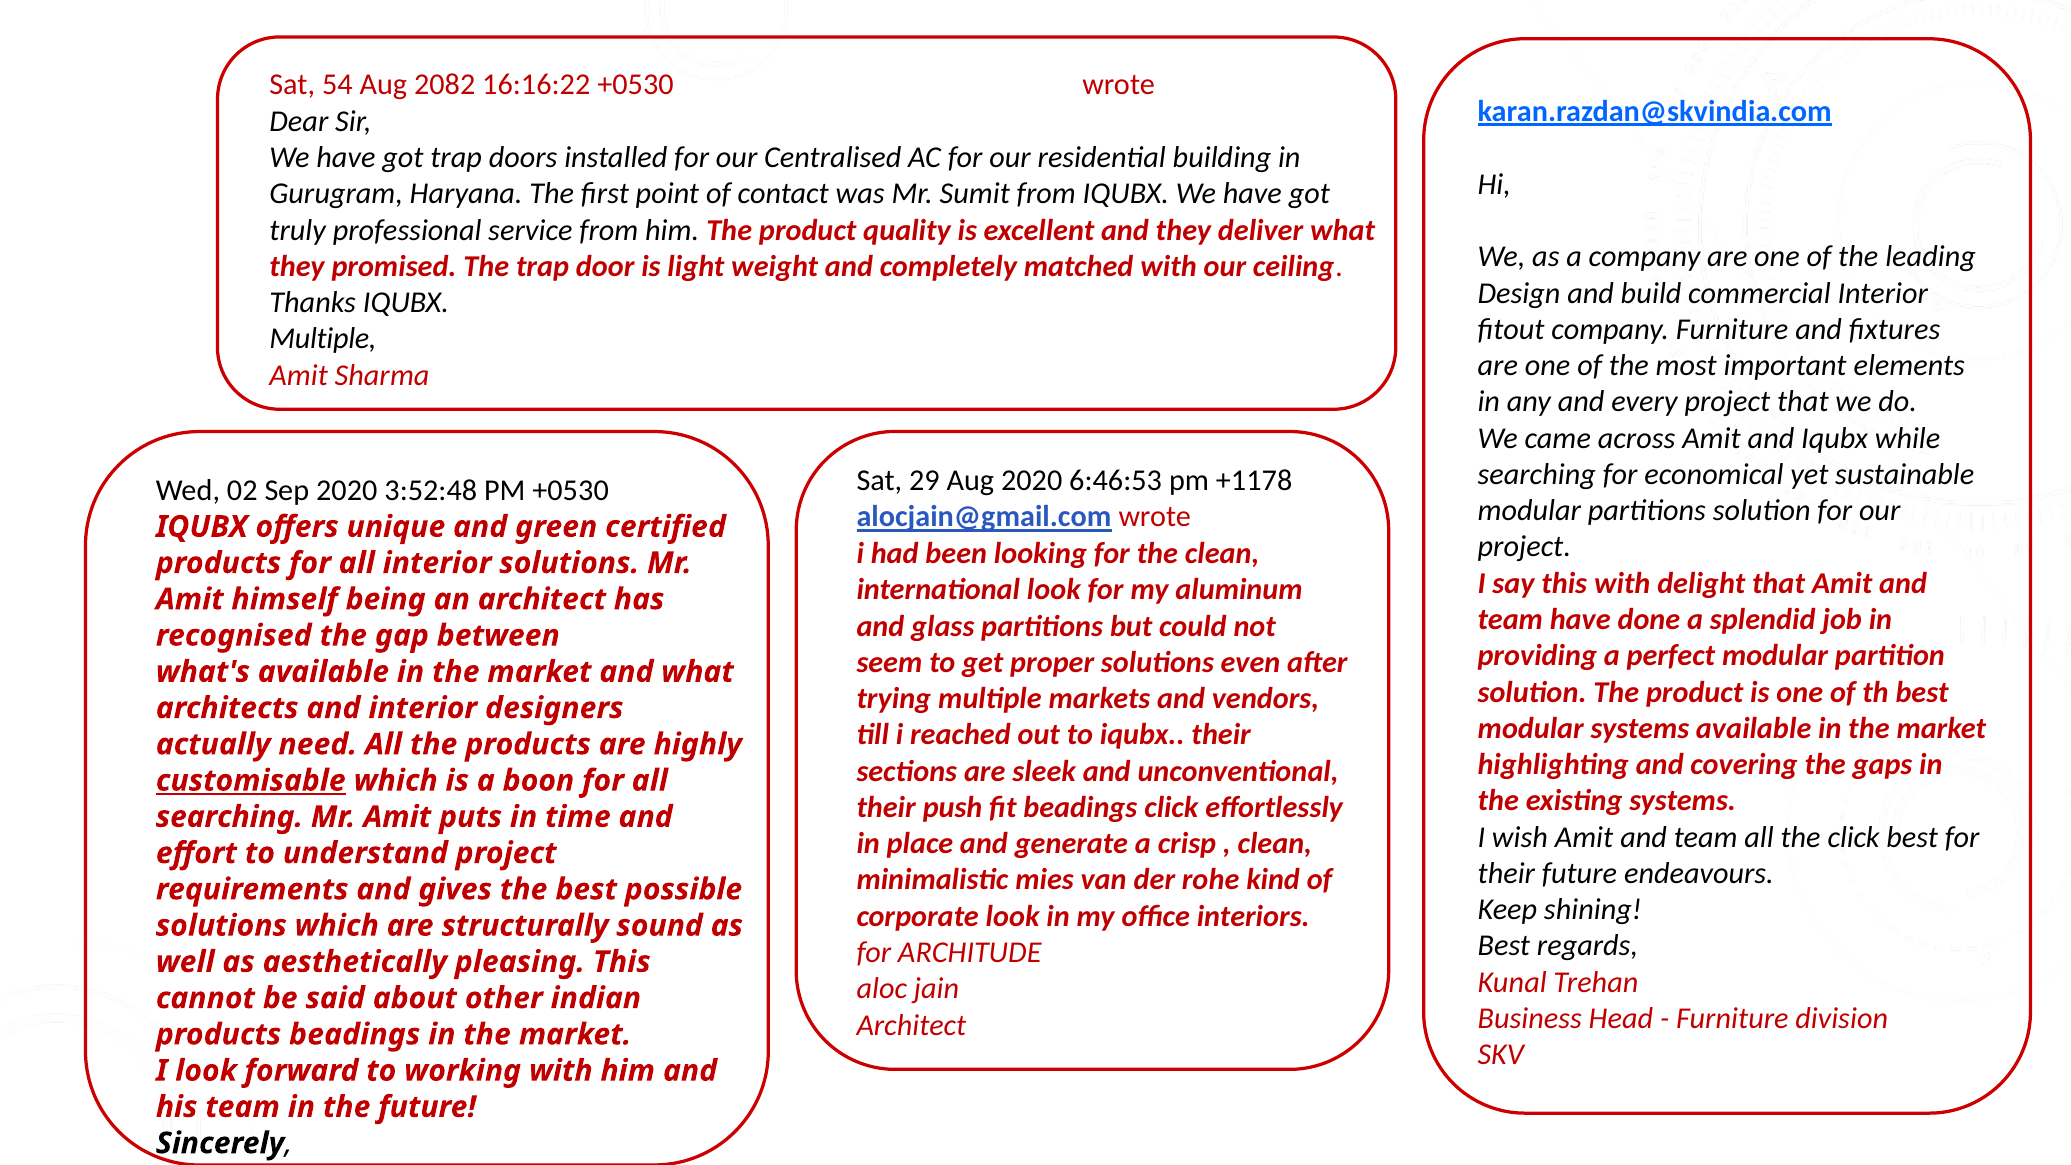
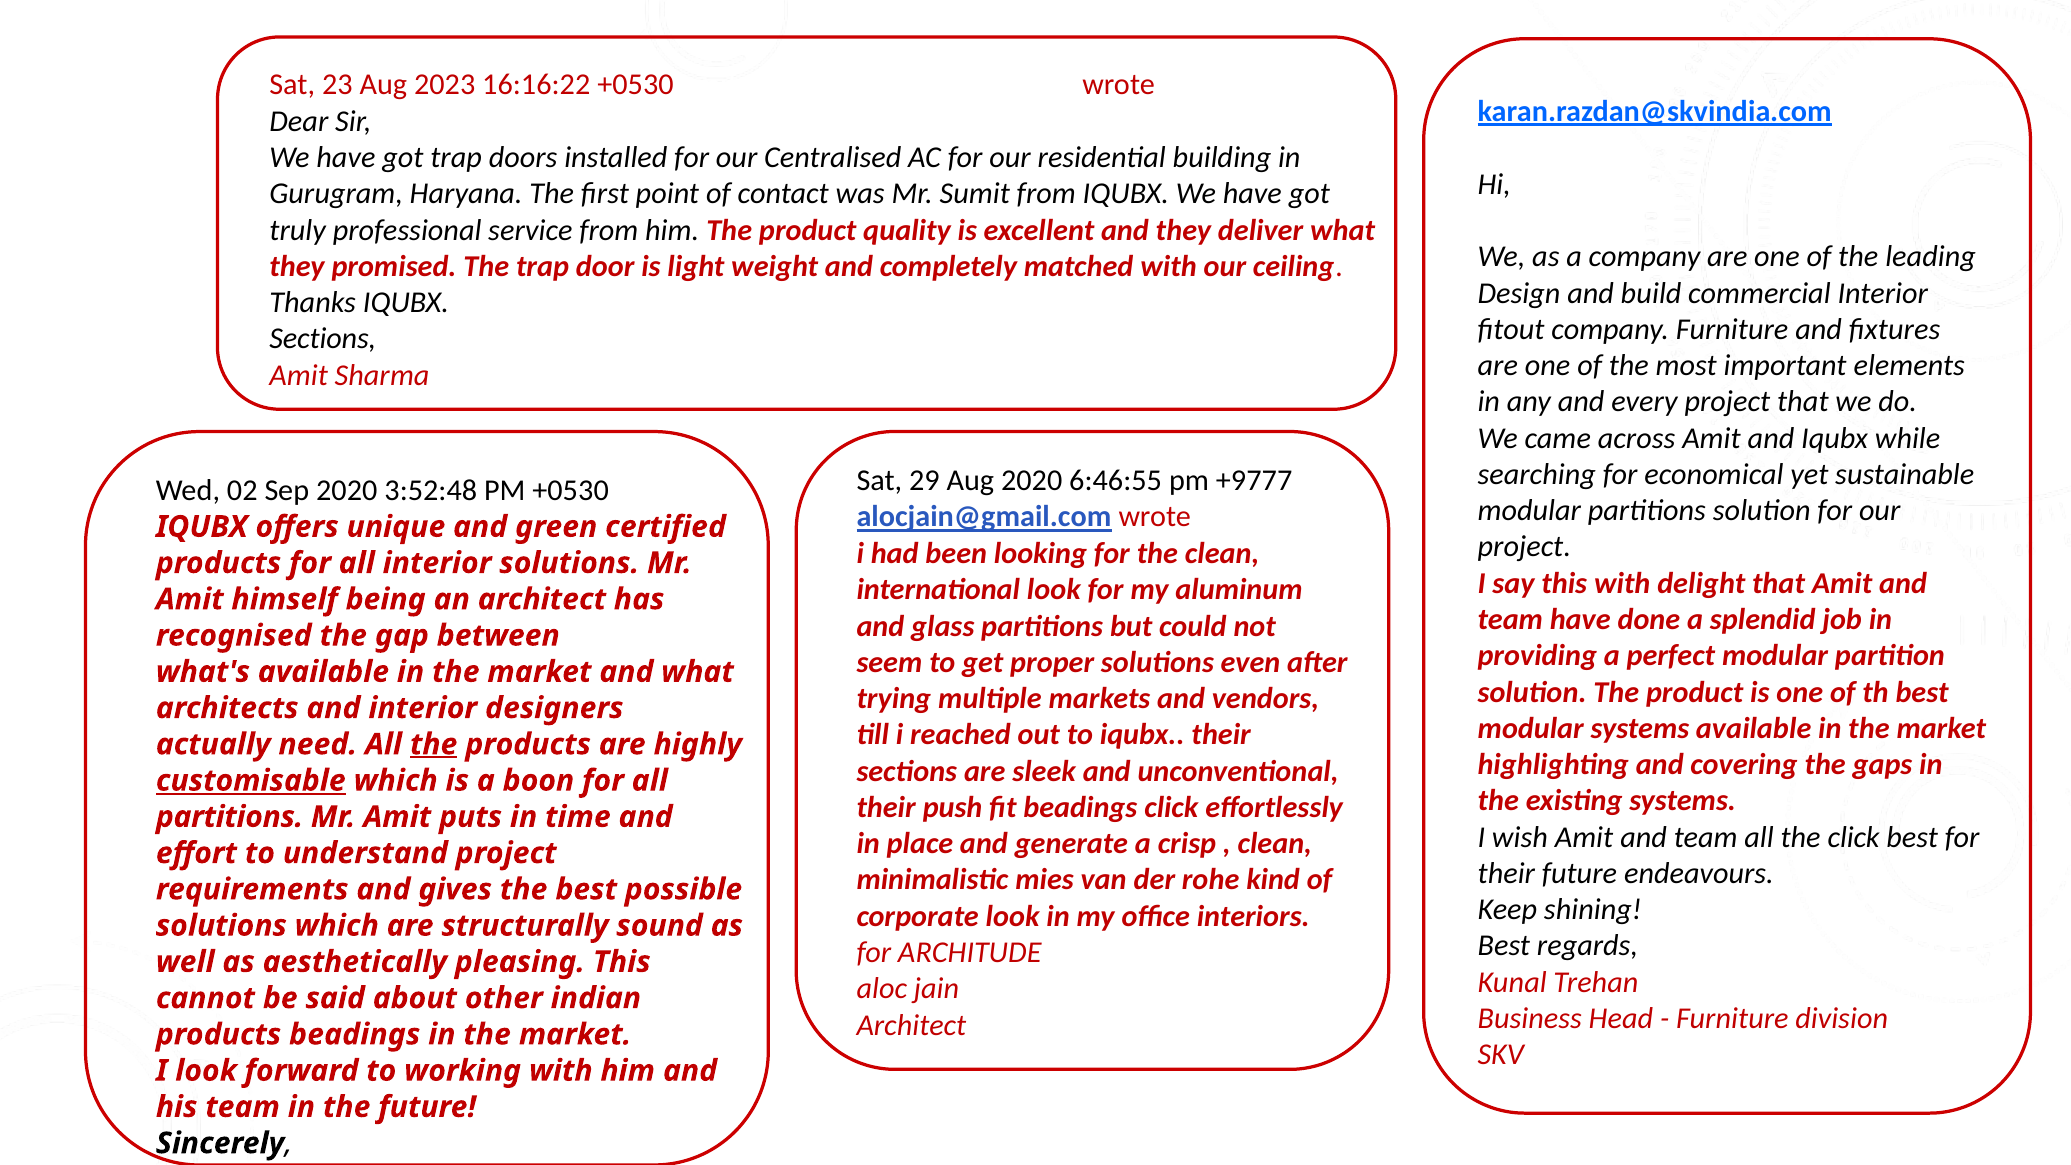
54: 54 -> 23
2082: 2082 -> 2023
Multiple at (323, 339): Multiple -> Sections
6:46:53: 6:46:53 -> 6:46:55
+1178: +1178 -> +9777
the at (434, 744) underline: none -> present
searching at (229, 817): searching -> partitions
